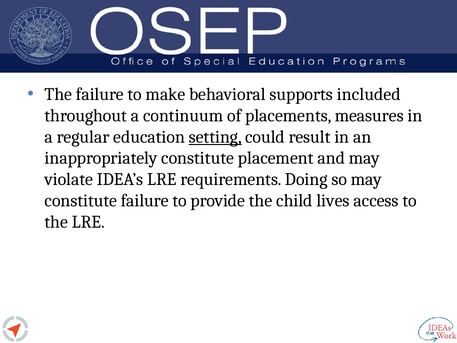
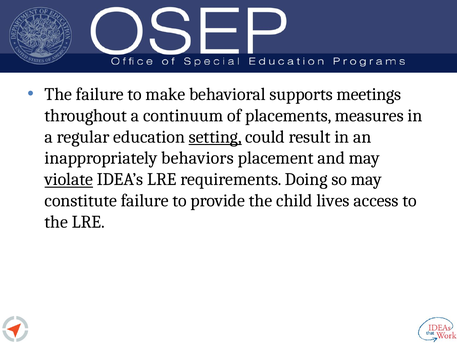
included: included -> meetings
inappropriately constitute: constitute -> behaviors
violate underline: none -> present
